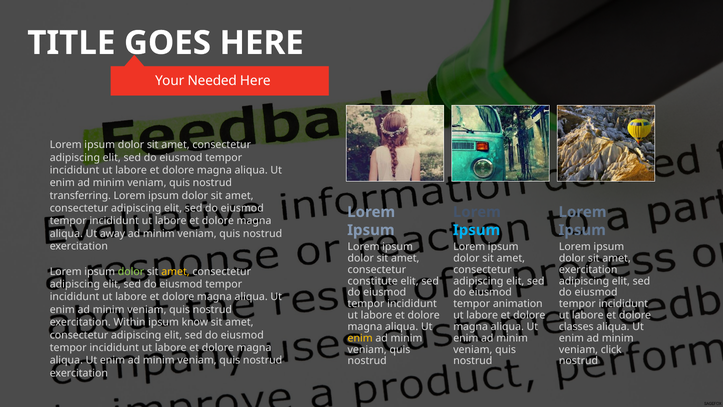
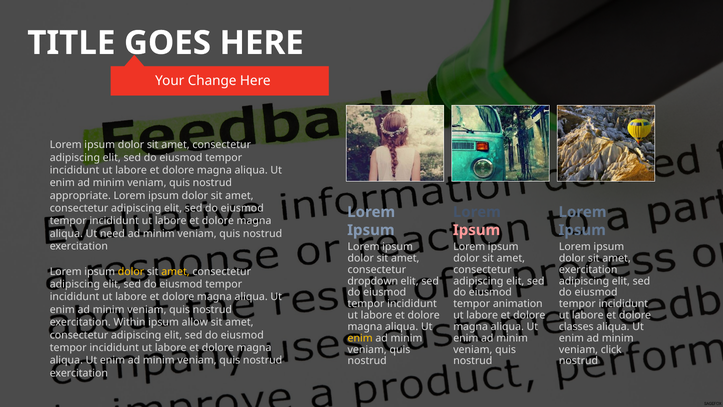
Needed: Needed -> Change
transferring: transferring -> appropriate
Ipsum at (477, 230) colour: light blue -> pink
away: away -> need
dolor at (131, 271) colour: light green -> yellow
constitute: constitute -> dropdown
know: know -> allow
